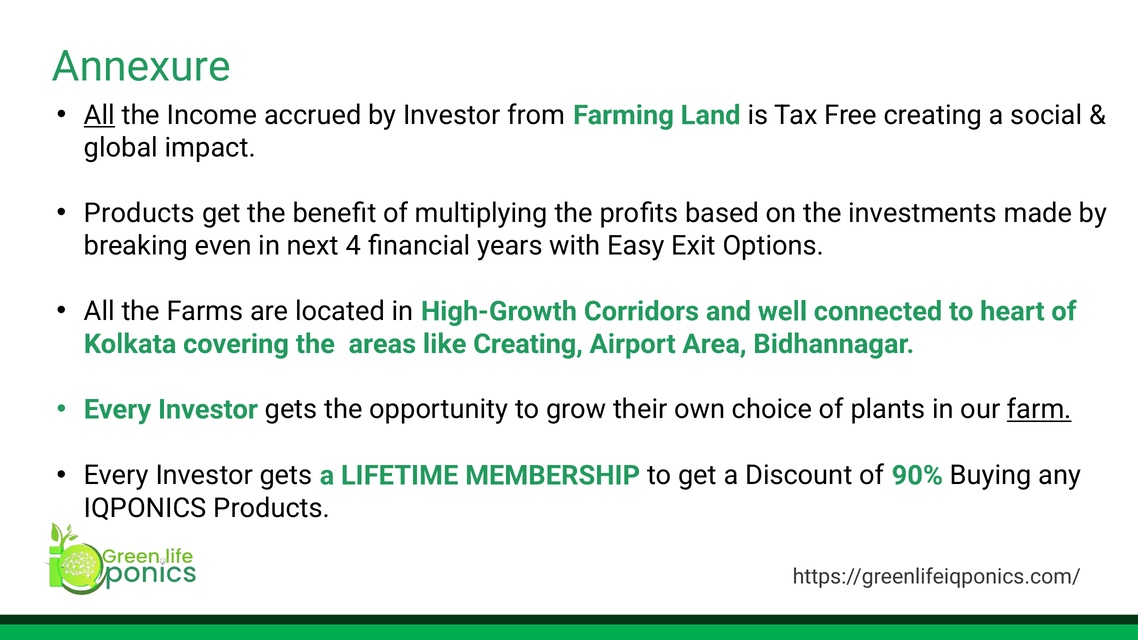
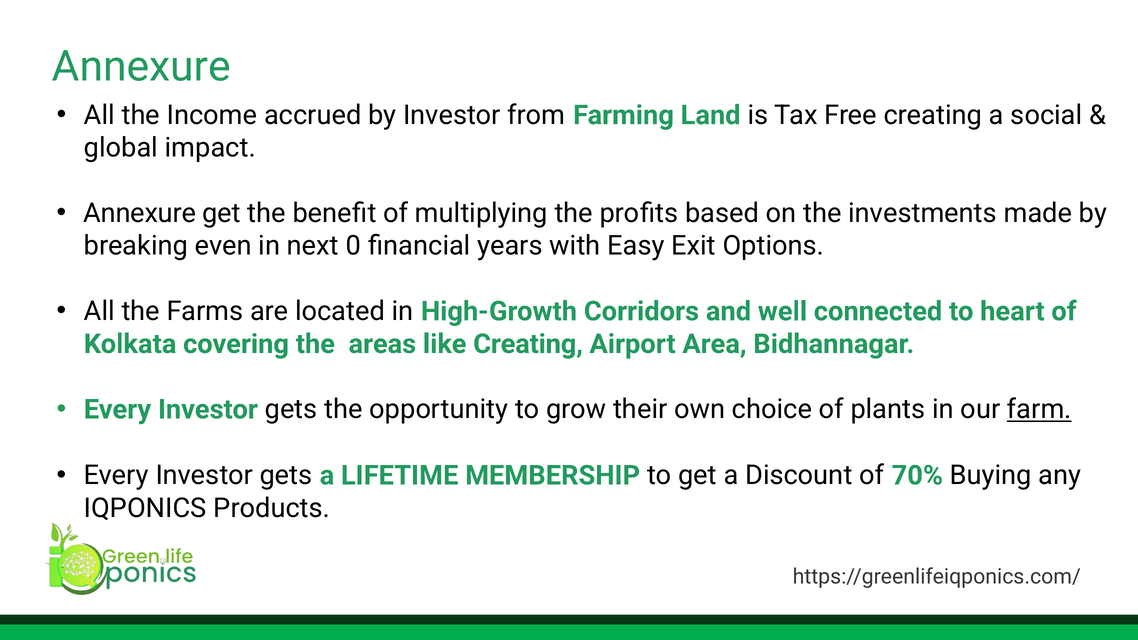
All at (99, 115) underline: present -> none
Products at (139, 213): Products -> Annexure
4: 4 -> 0
90%: 90% -> 70%
